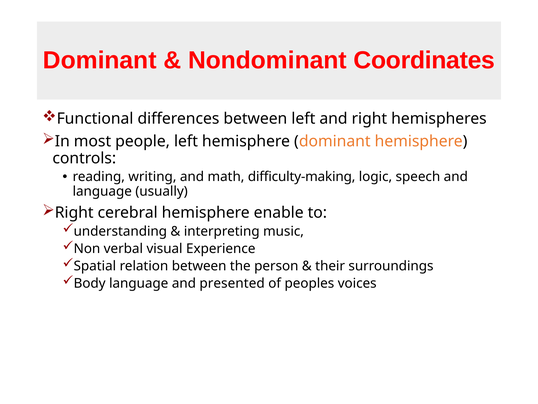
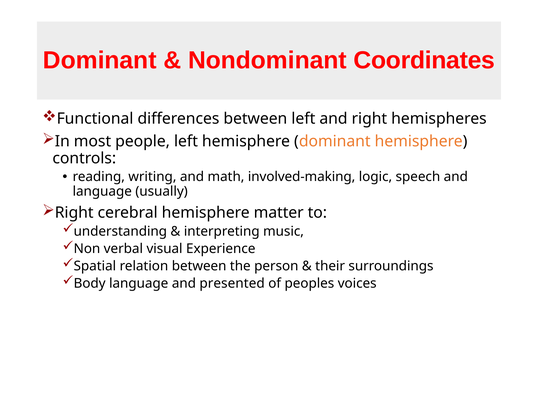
difficulty-making: difficulty-making -> involved-making
enable: enable -> matter
